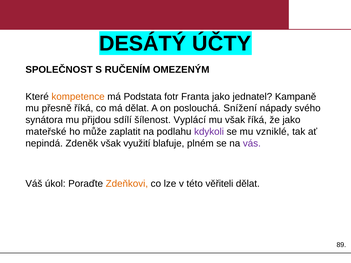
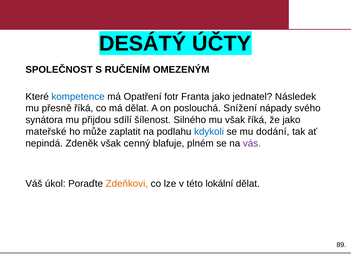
kompetence colour: orange -> blue
Podstata: Podstata -> Opatření
Kampaně: Kampaně -> Následek
Vyplácí: Vyplácí -> Silného
kdykoli colour: purple -> blue
vzniklé: vzniklé -> dodání
využití: využití -> cenný
věřiteli: věřiteli -> lokální
